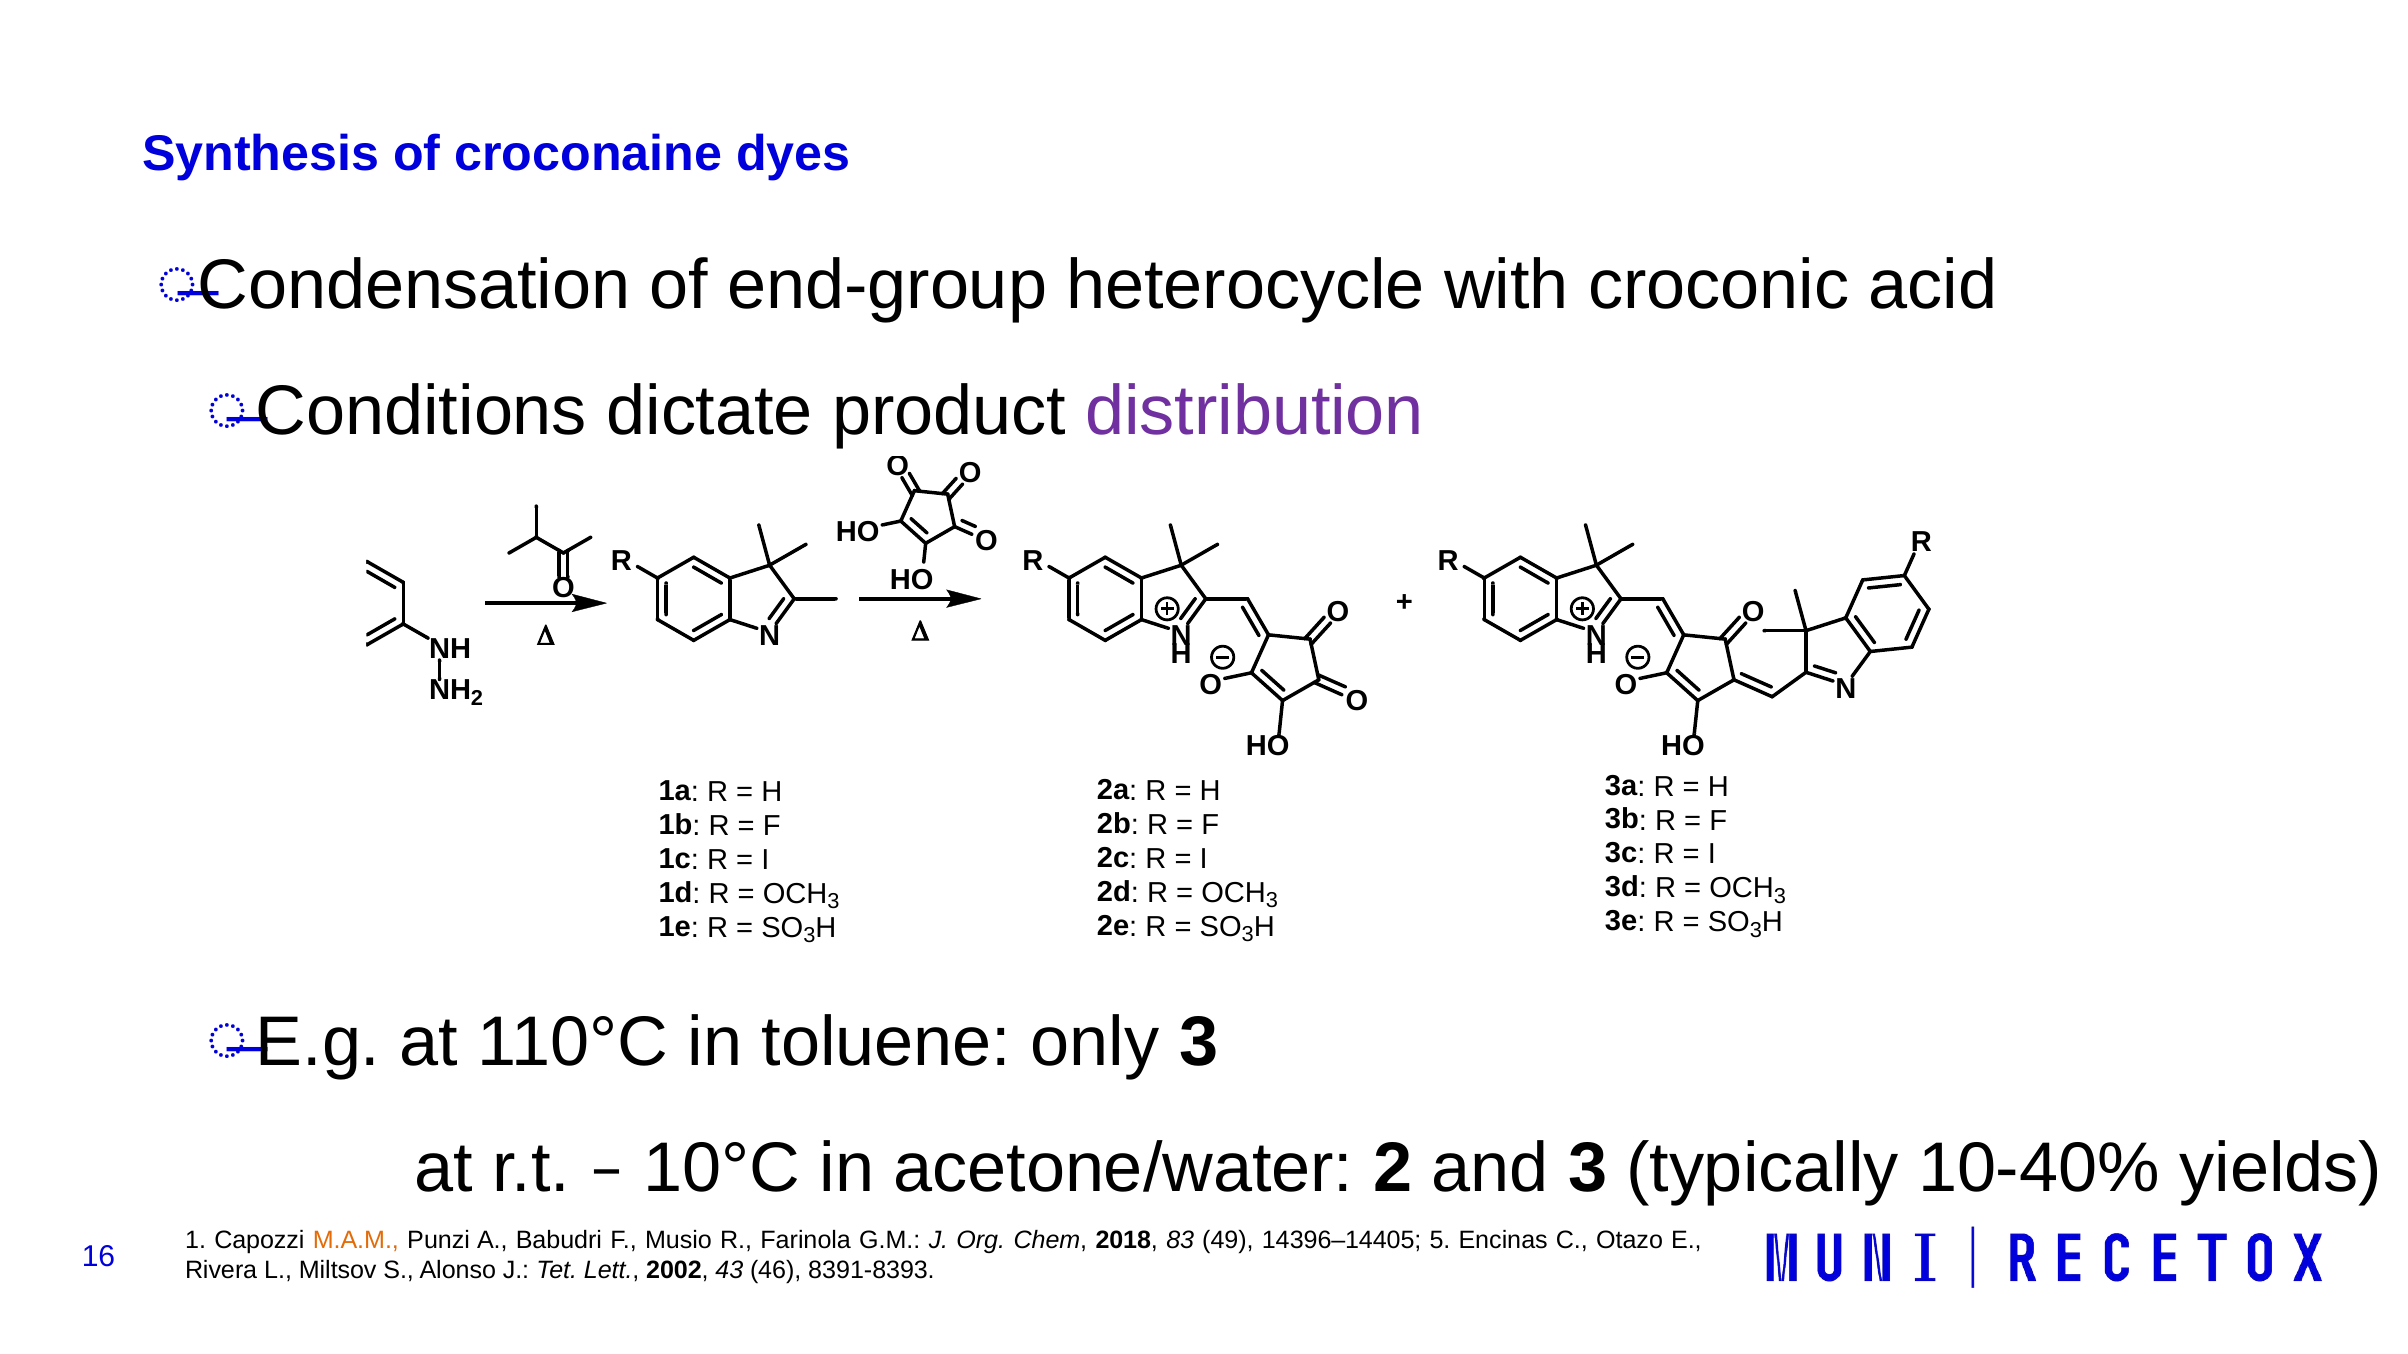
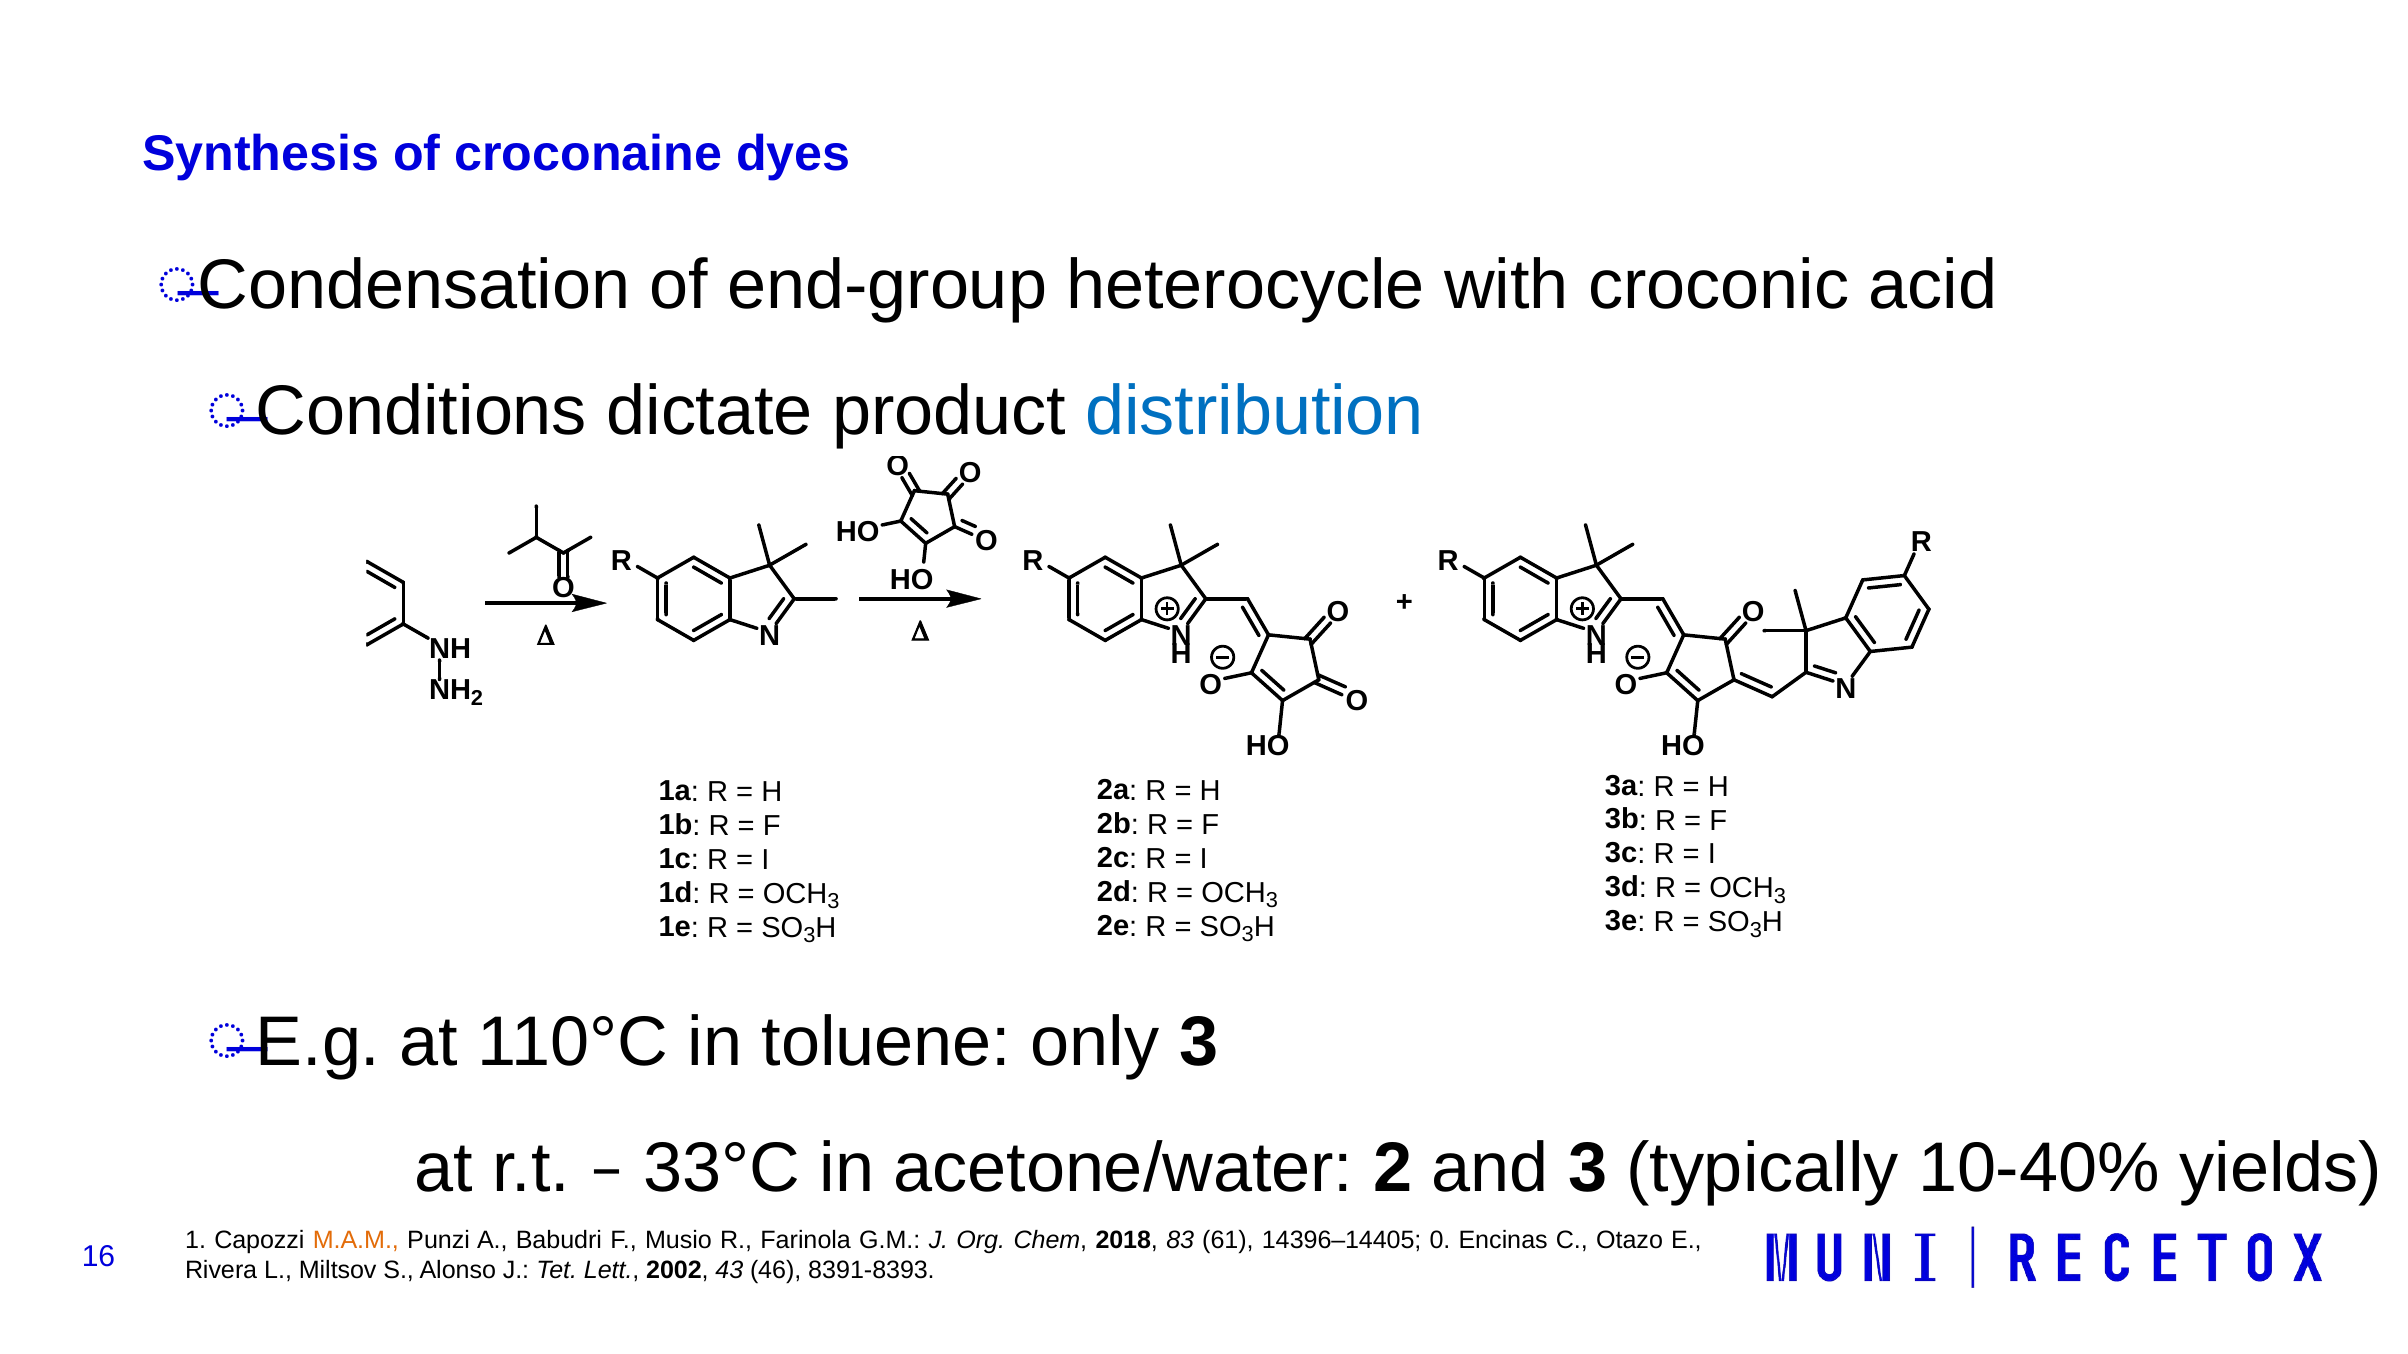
distribution colour: purple -> blue
10°C: 10°C -> 33°C
49: 49 -> 61
5: 5 -> 0
